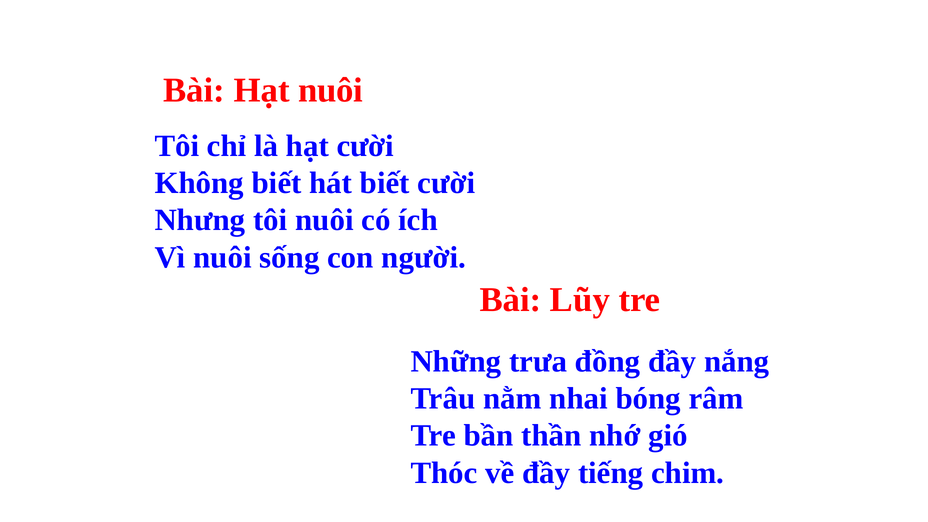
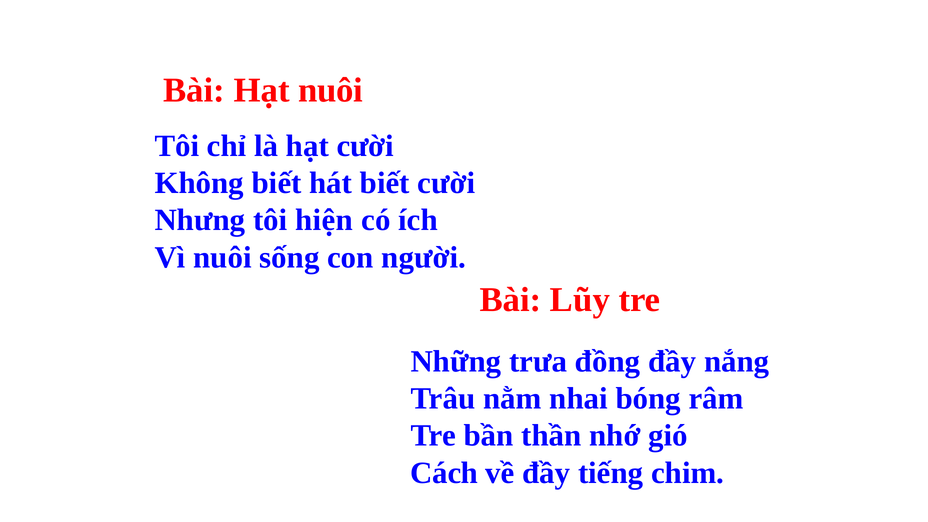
tôi nuôi: nuôi -> hiện
Thóc: Thóc -> Cách
